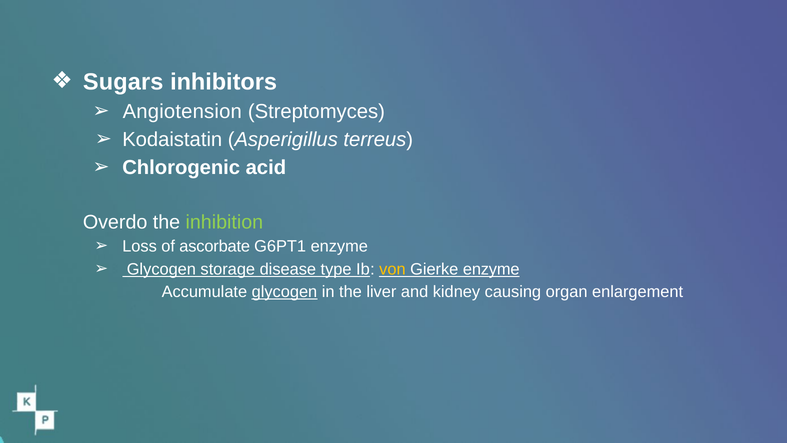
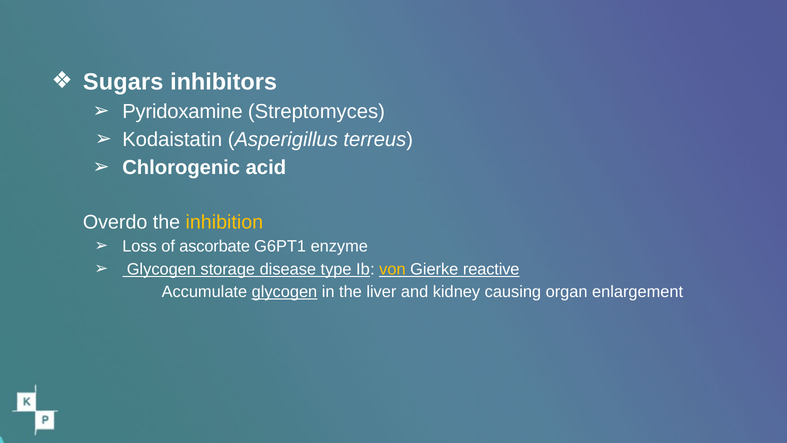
Angiotension: Angiotension -> Pyridoxamine
inhibition colour: light green -> yellow
Gierke enzyme: enzyme -> reactive
